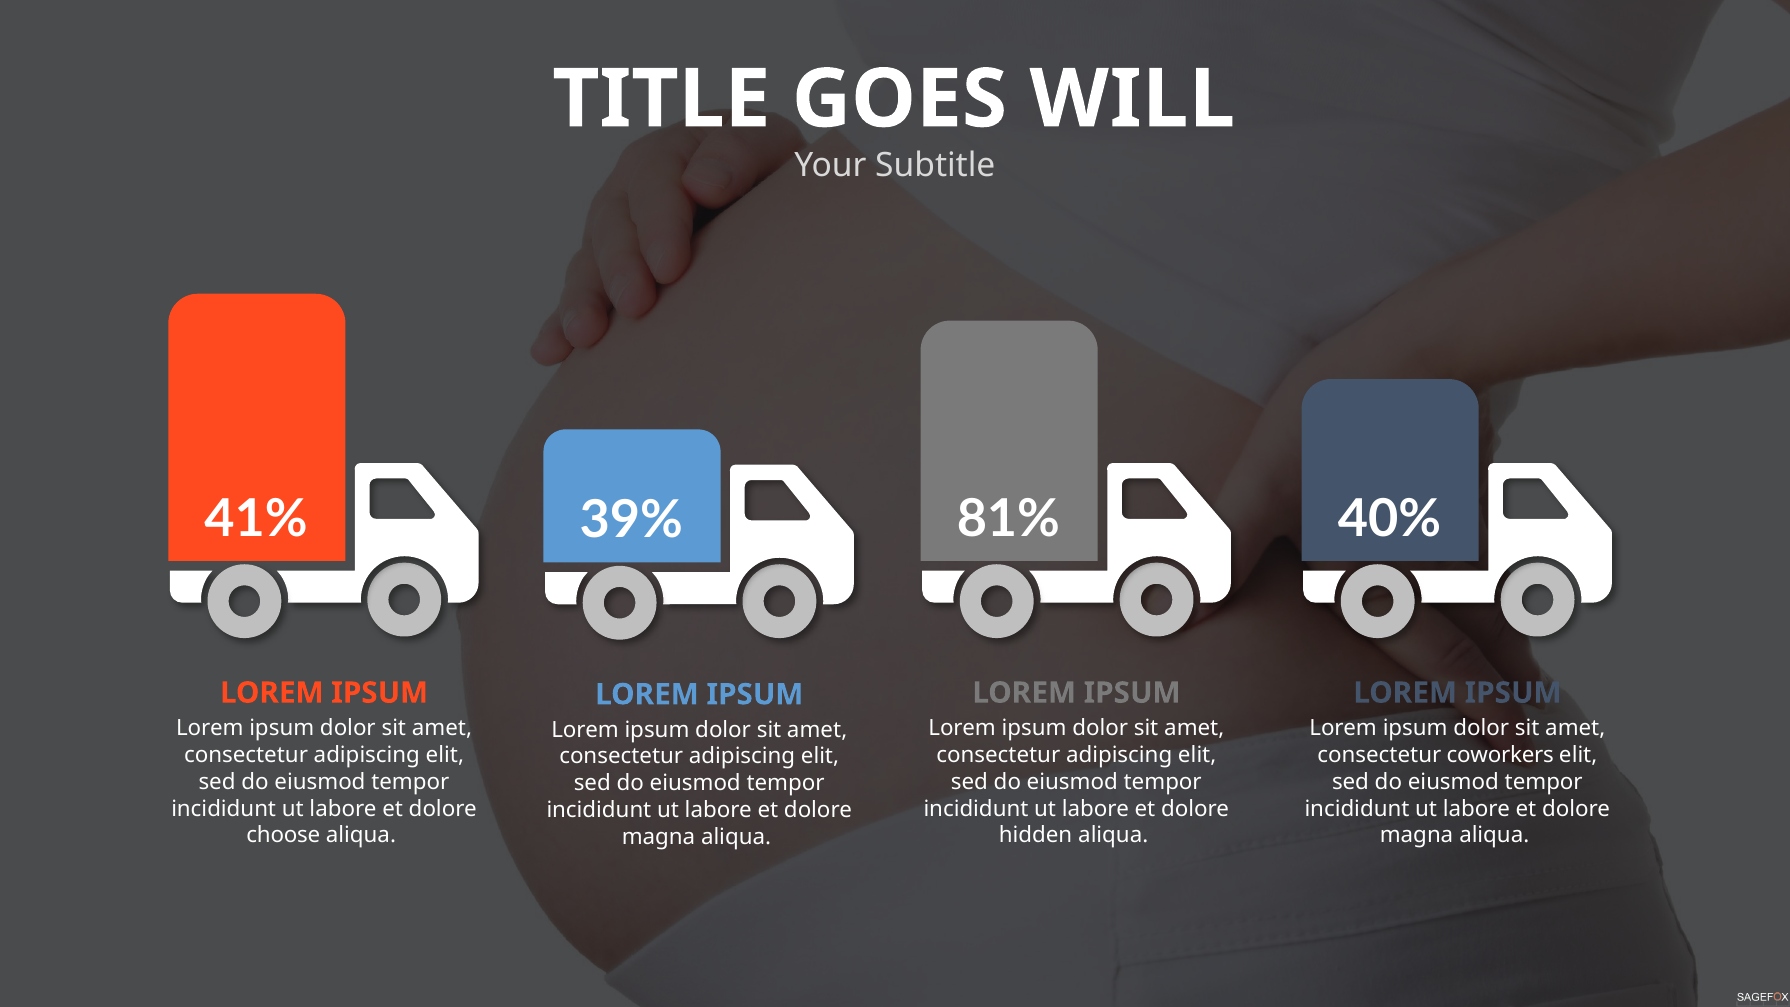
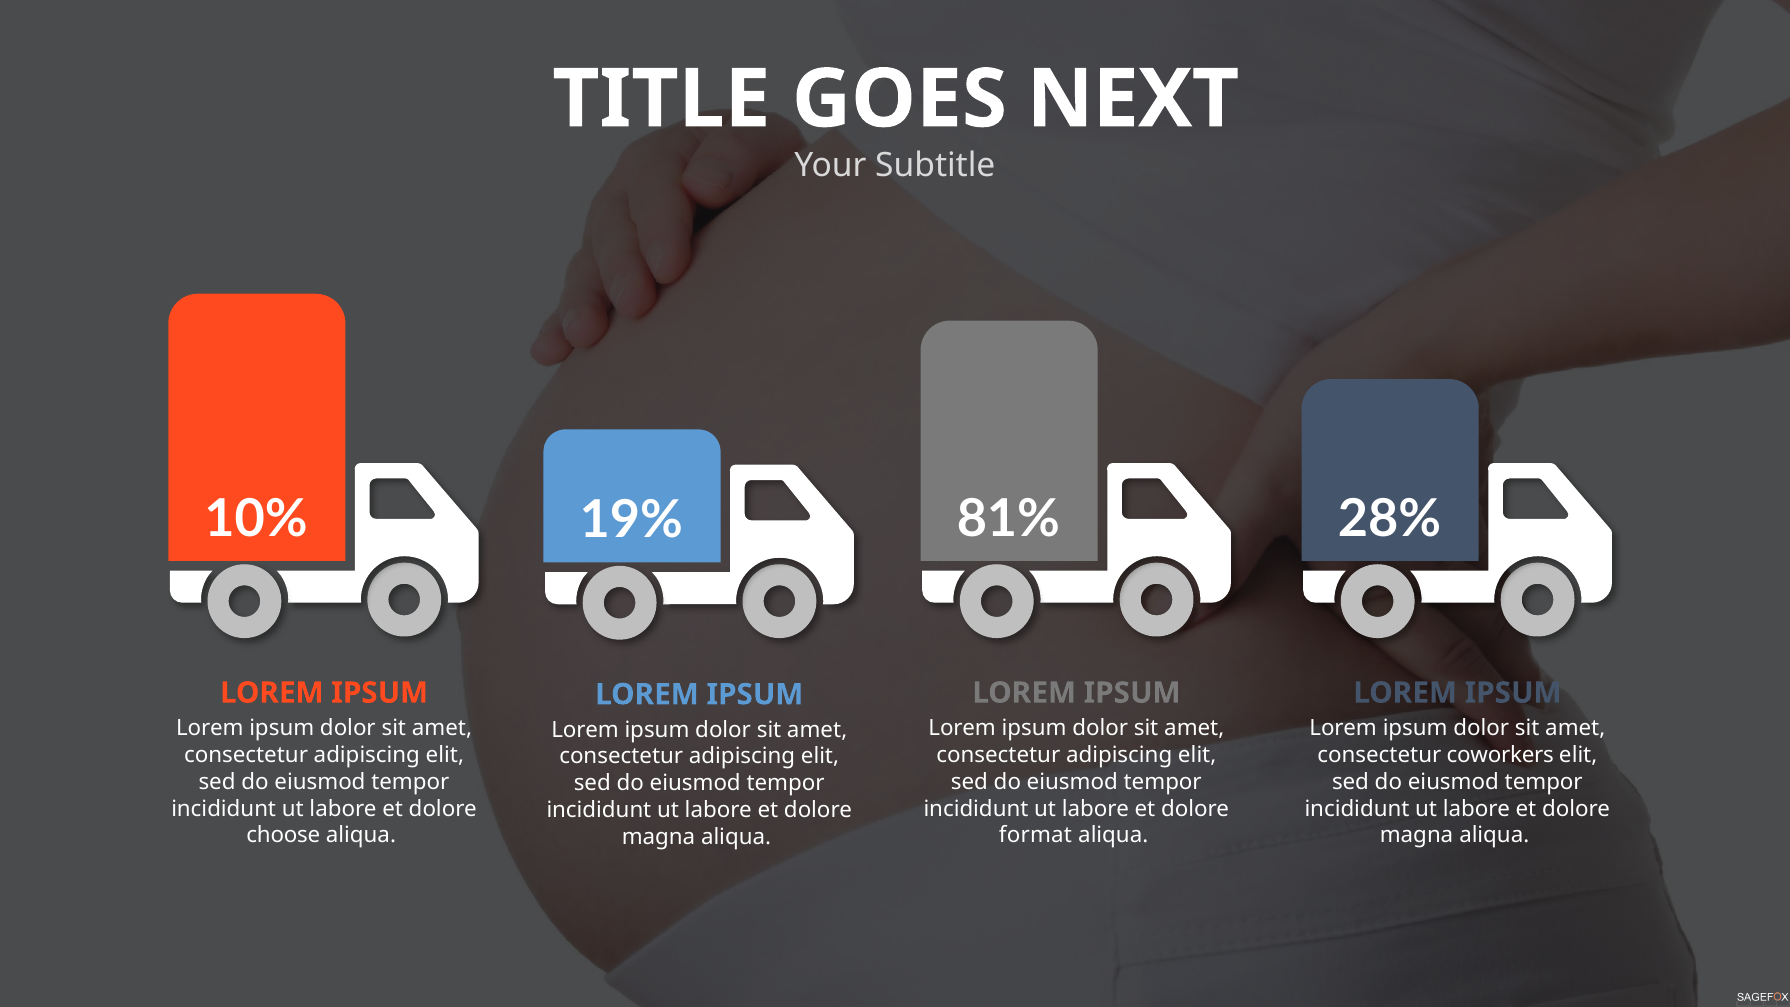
WILL: WILL -> NEXT
41%: 41% -> 10%
40%: 40% -> 28%
39%: 39% -> 19%
hidden: hidden -> format
